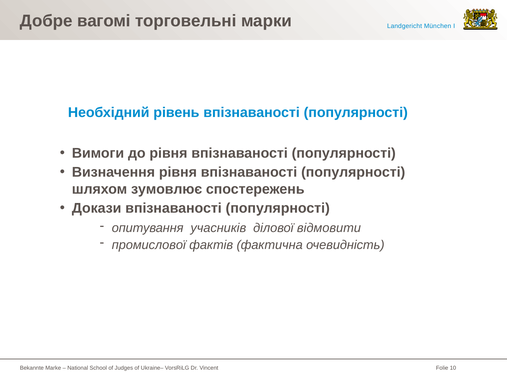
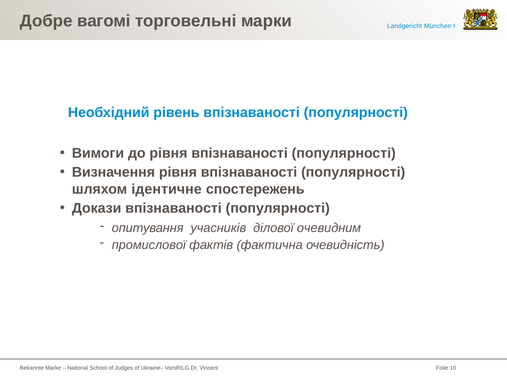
зумовлює: зумовлює -> ідентичне
відмовити: відмовити -> очевидним
